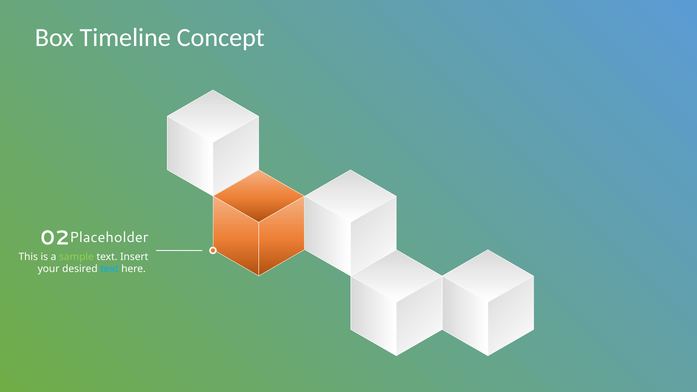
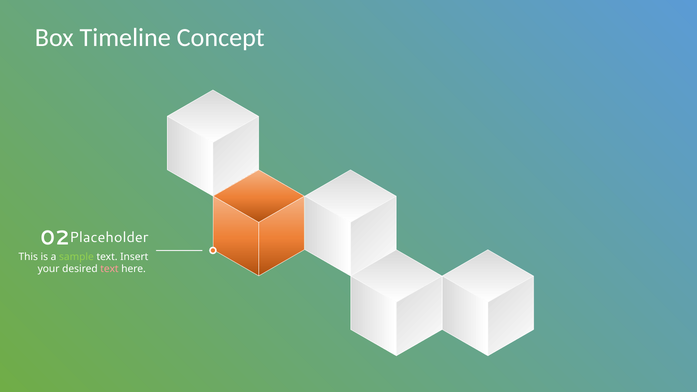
text at (109, 269) colour: light blue -> pink
